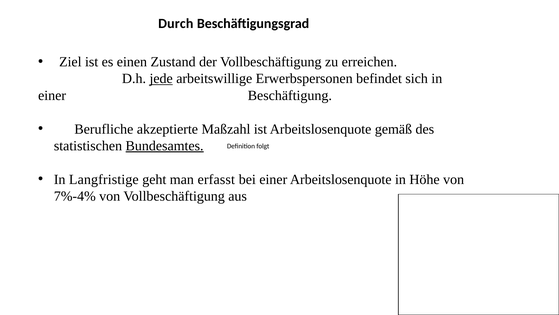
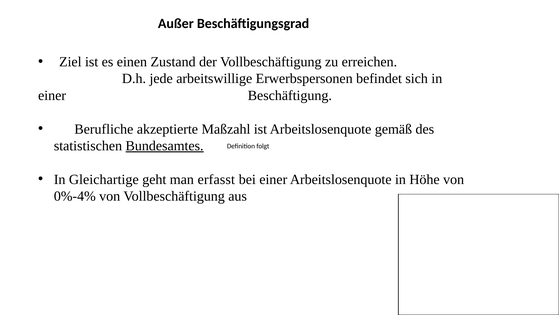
Durch: Durch -> Außer
jede underline: present -> none
Langfristige: Langfristige -> Gleichartige
7%-4%: 7%-4% -> 0%-4%
